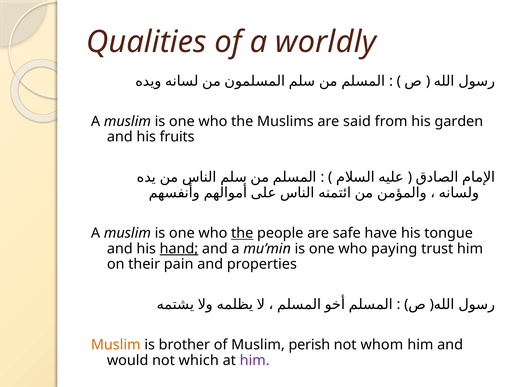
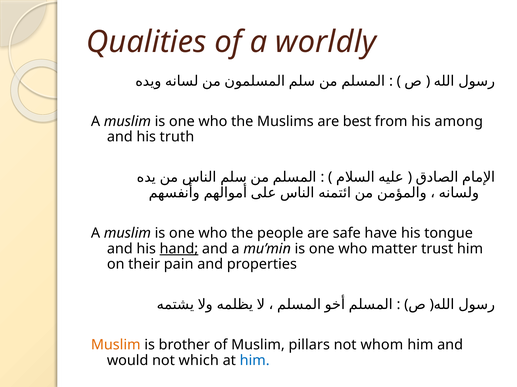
said: said -> best
garden: garden -> among
fruits: fruits -> truth
the at (242, 234) underline: present -> none
paying: paying -> matter
perish: perish -> pillars
him at (255, 361) colour: purple -> blue
